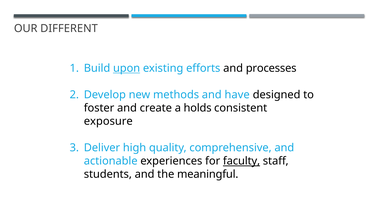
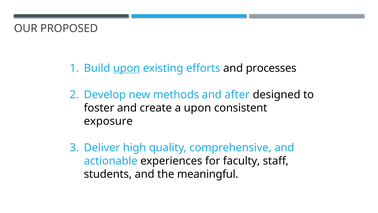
DIFFERENT: DIFFERENT -> PROPOSED
have: have -> after
a holds: holds -> upon
faculty underline: present -> none
